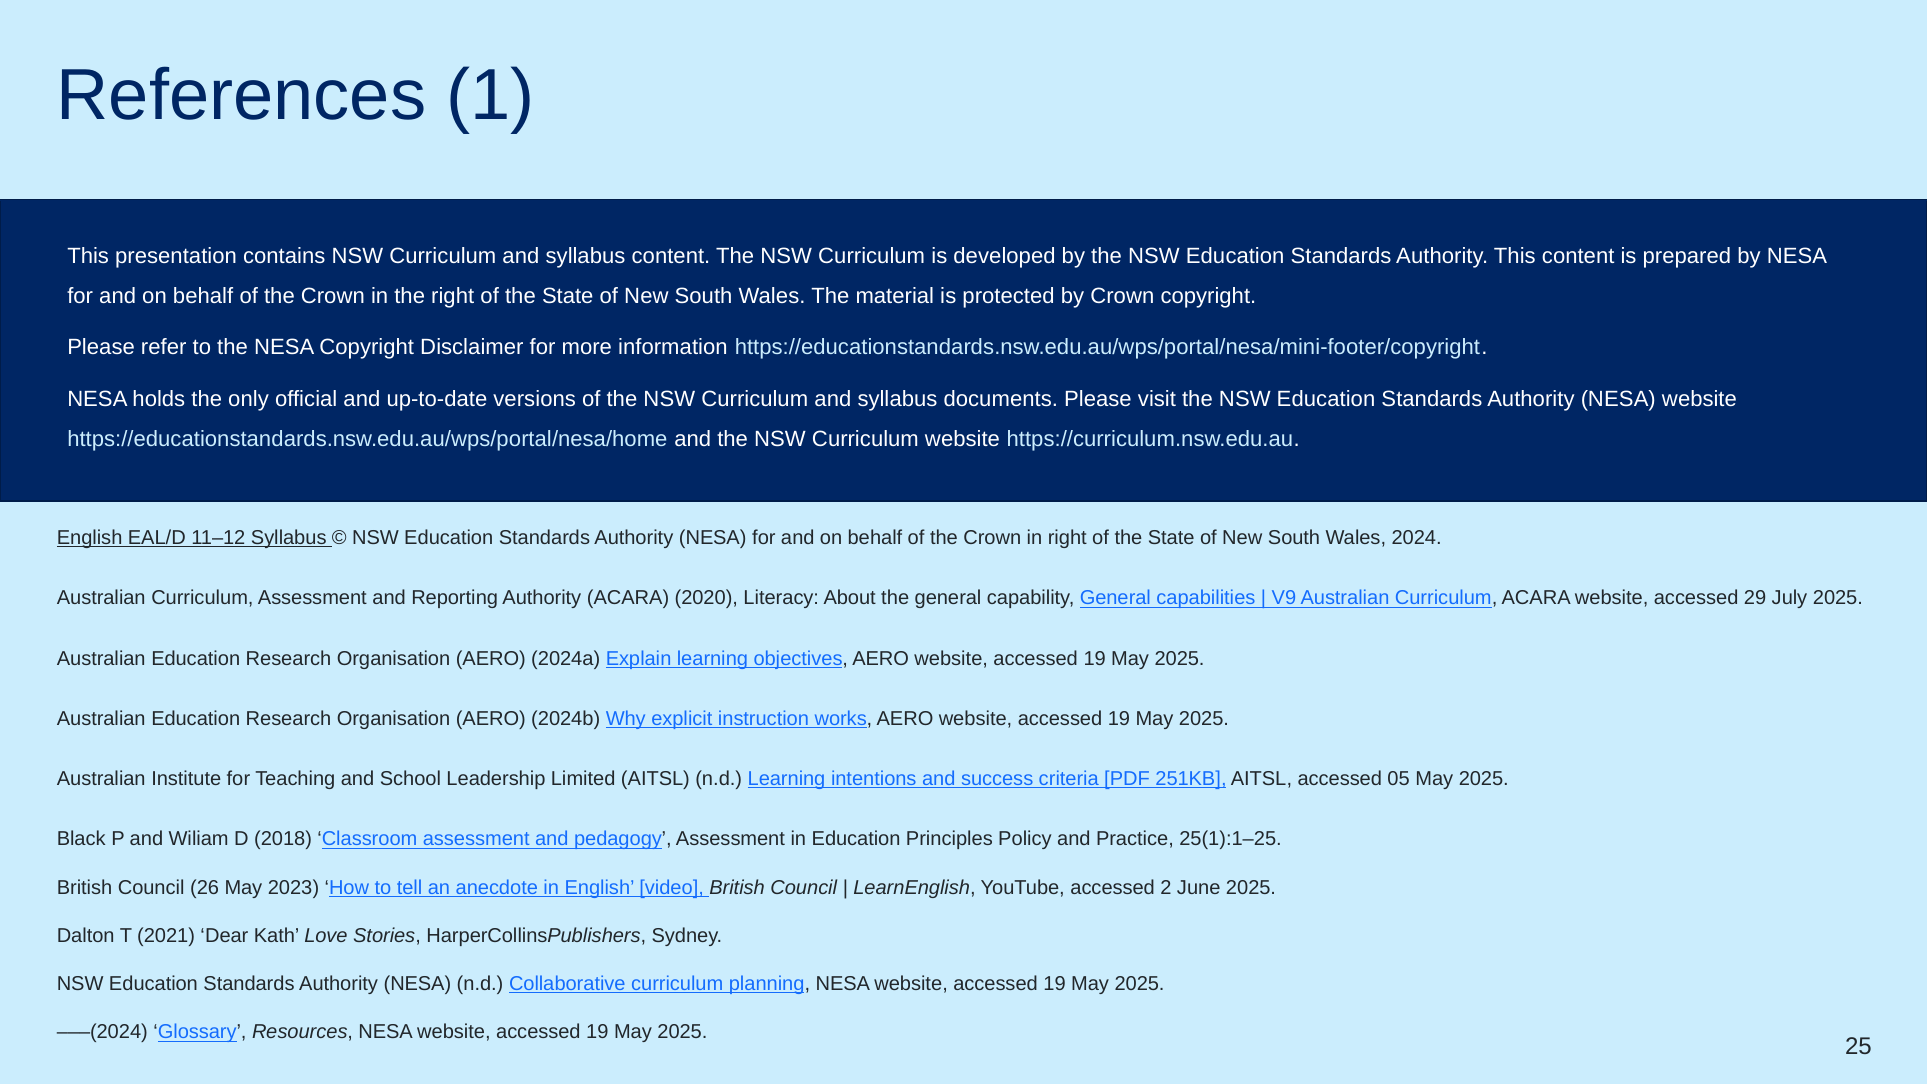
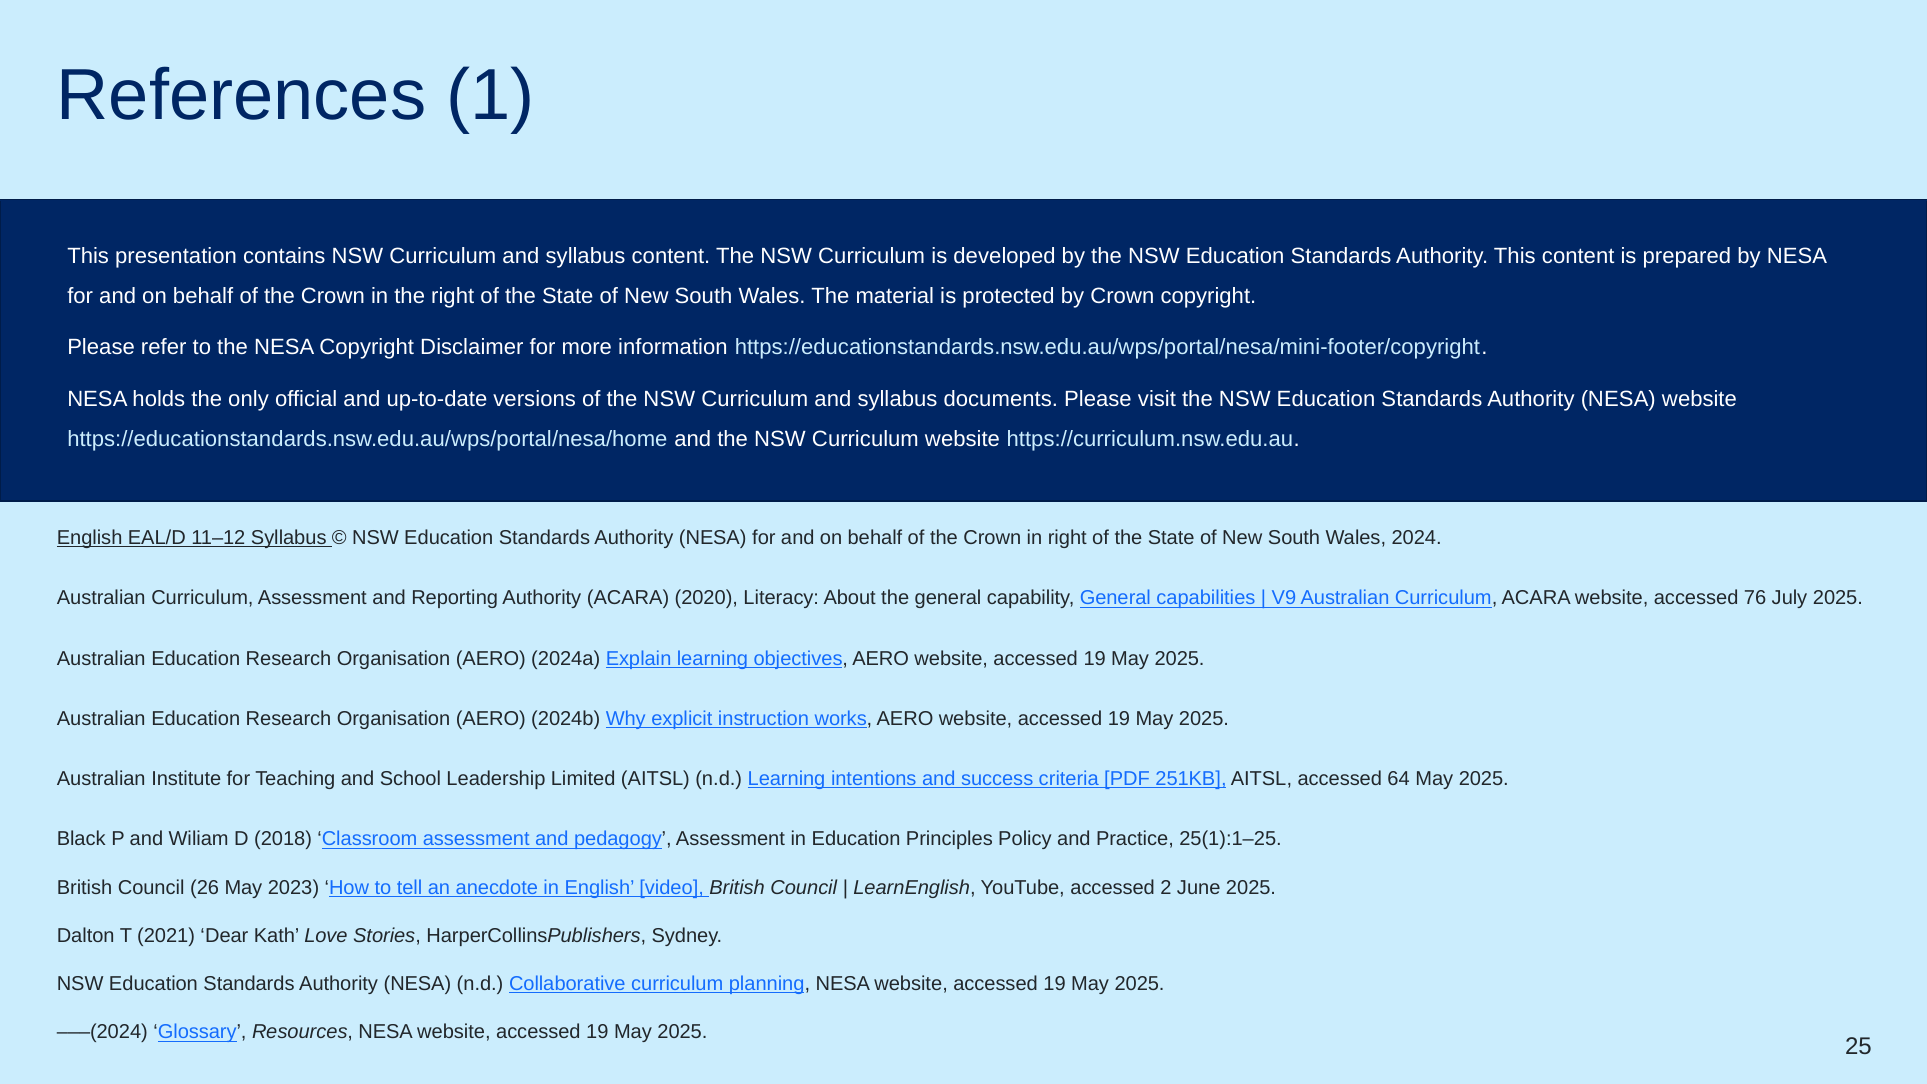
29: 29 -> 76
05: 05 -> 64
